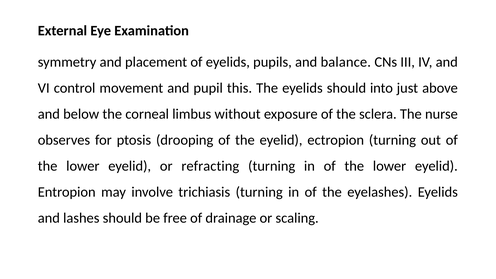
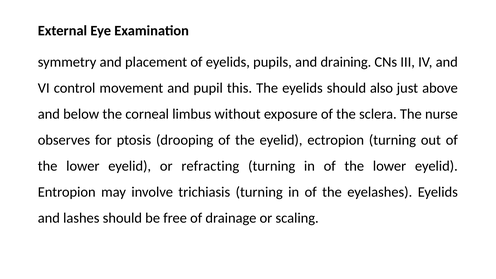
balance: balance -> draining
into: into -> also
